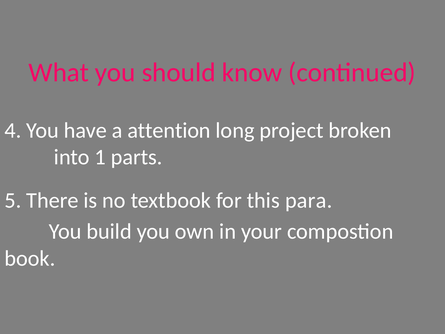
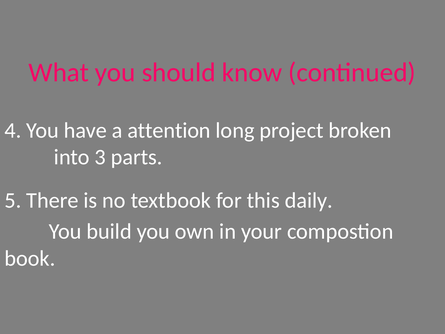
1: 1 -> 3
para: para -> daily
